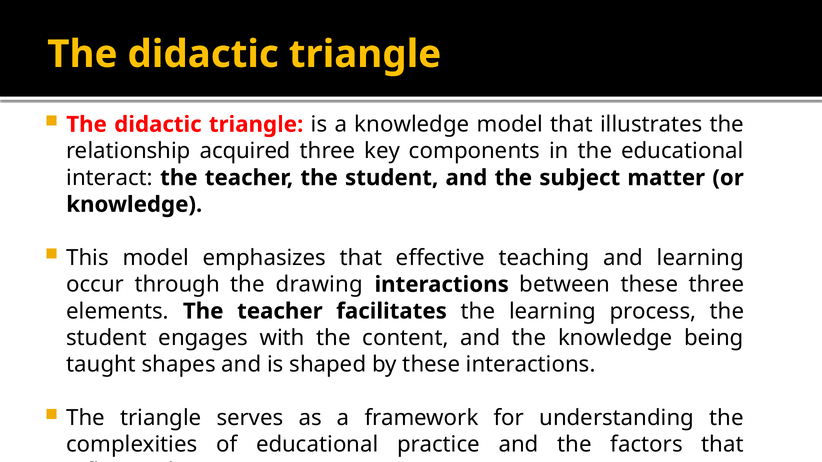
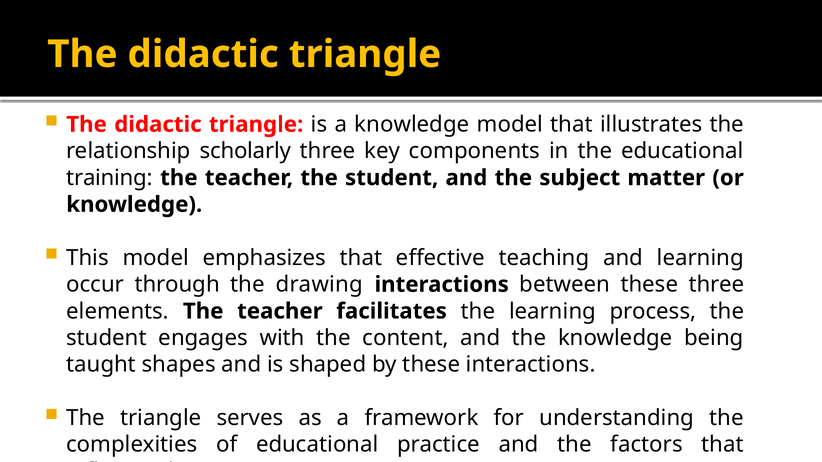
acquired: acquired -> scholarly
interact: interact -> training
